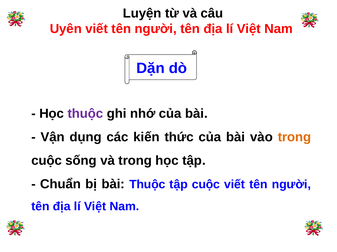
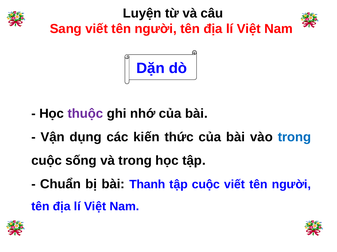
Uyên: Uyên -> Sang
trong at (294, 137) colour: orange -> blue
bài Thuộc: Thuộc -> Thanh
